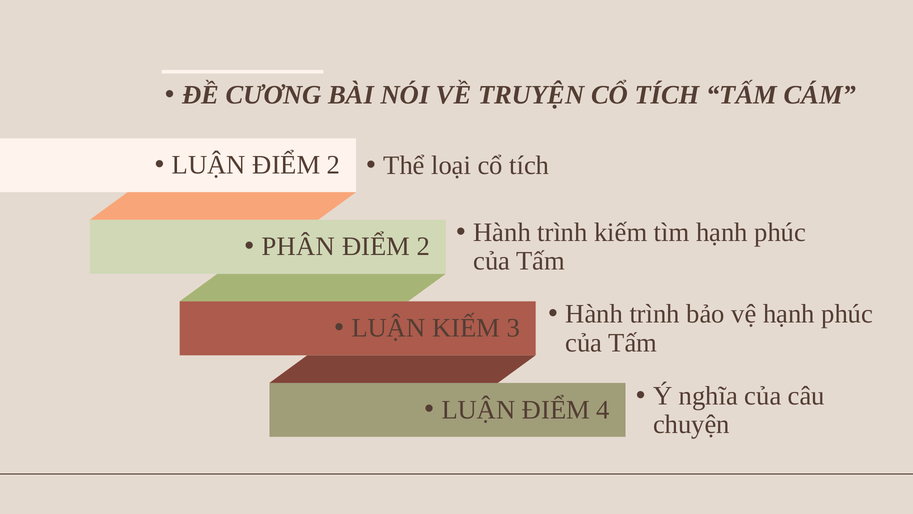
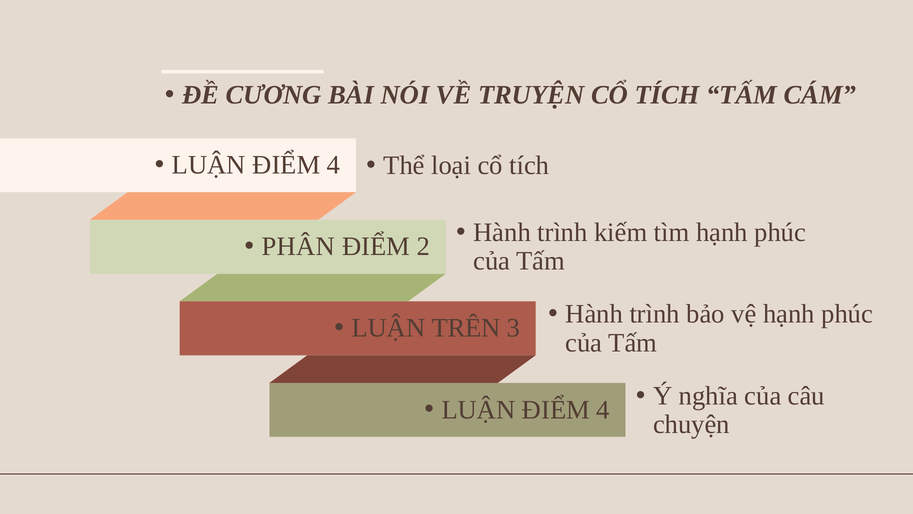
2 at (334, 165): 2 -> 4
LUẬN KIẾM: KIẾM -> TRÊN
